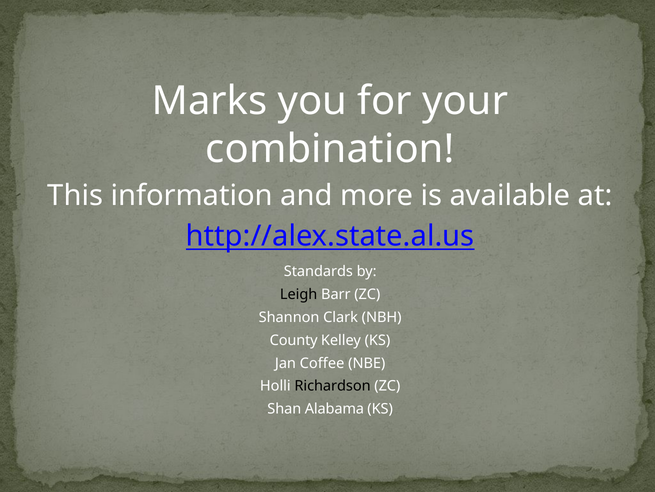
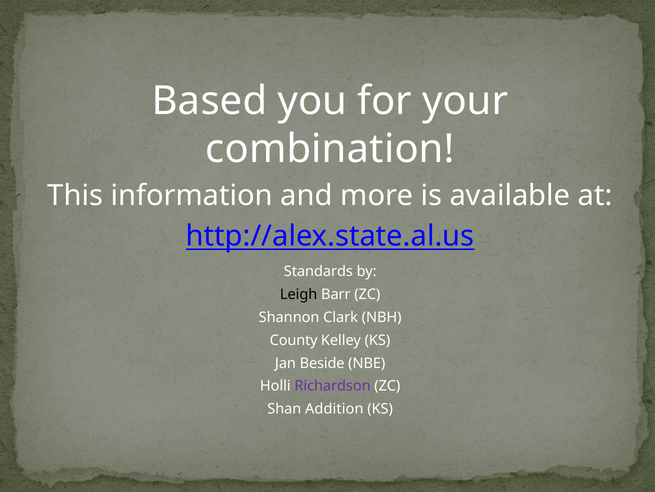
Marks: Marks -> Based
Coffee: Coffee -> Beside
Richardson colour: black -> purple
Alabama: Alabama -> Addition
